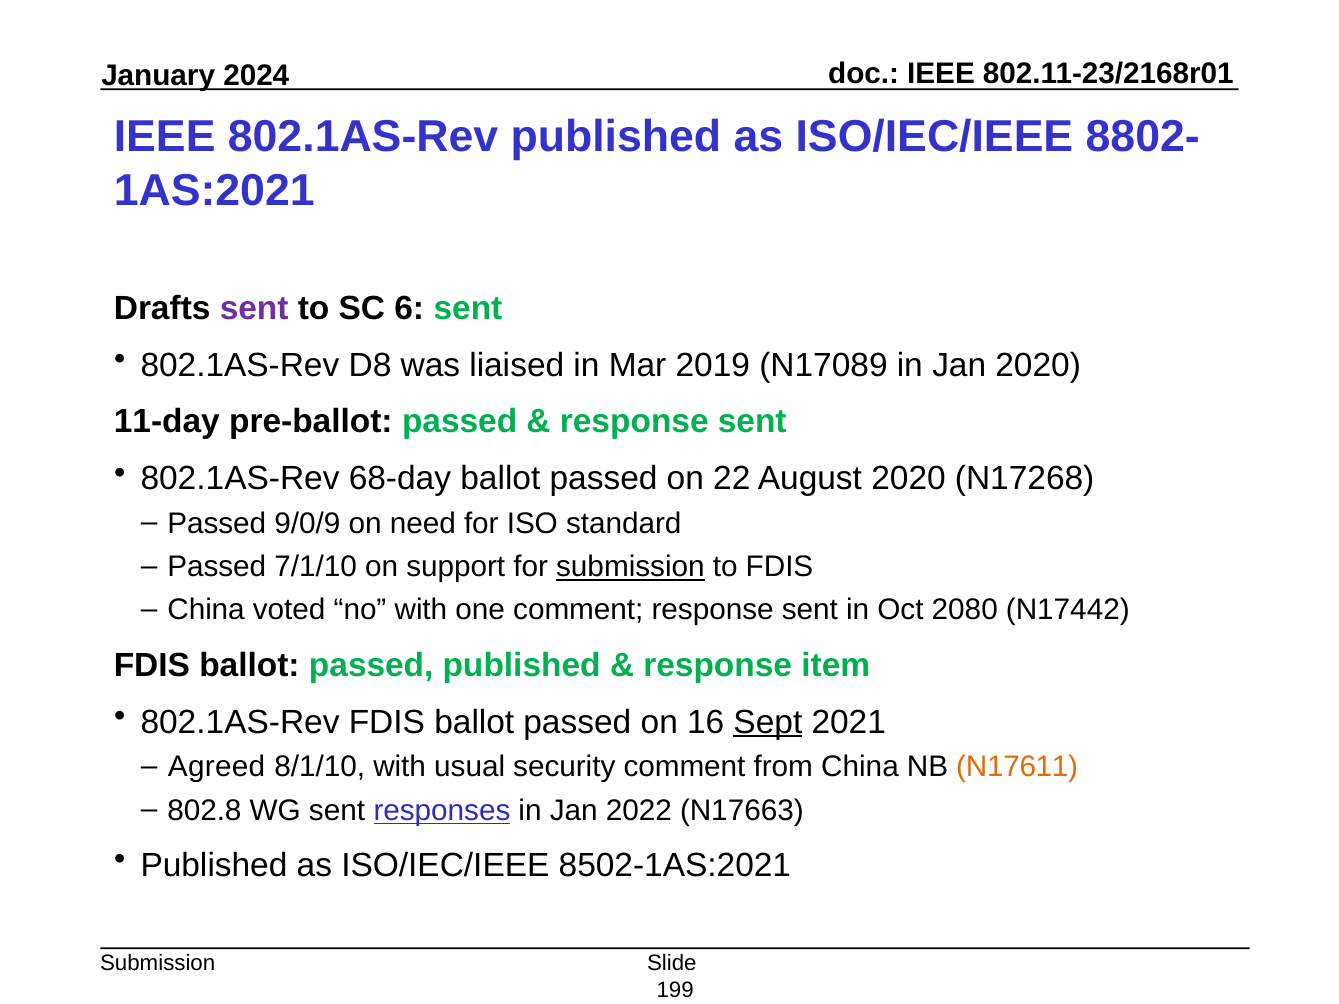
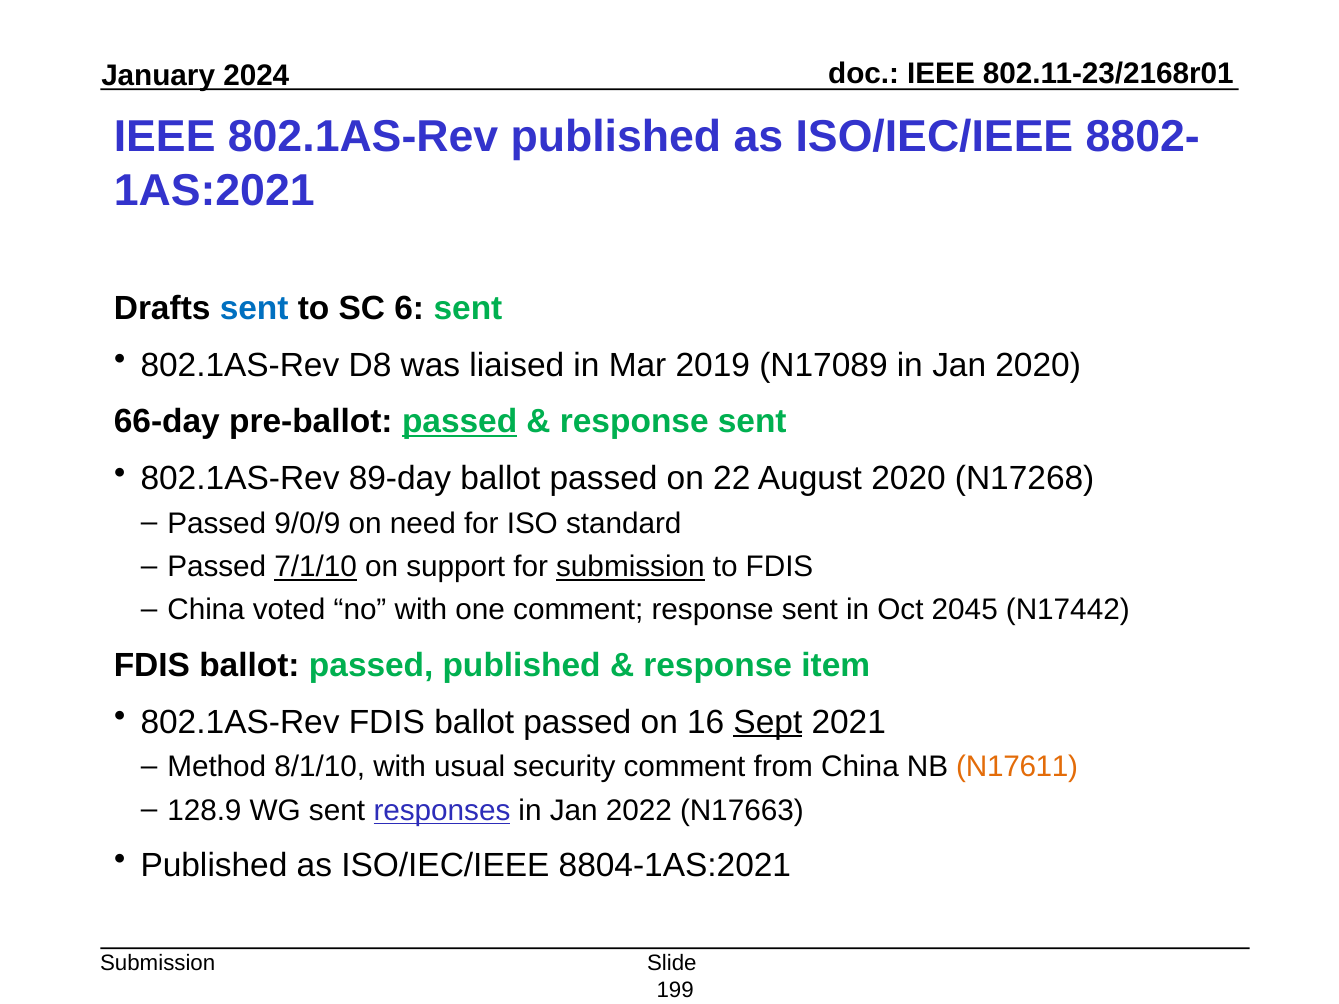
sent at (254, 308) colour: purple -> blue
11-day: 11-day -> 66-day
passed at (460, 422) underline: none -> present
68-day: 68-day -> 89-day
7/1/10 underline: none -> present
2080: 2080 -> 2045
Agreed: Agreed -> Method
802.8: 802.8 -> 128.9
8502-1AS:2021: 8502-1AS:2021 -> 8804-1AS:2021
